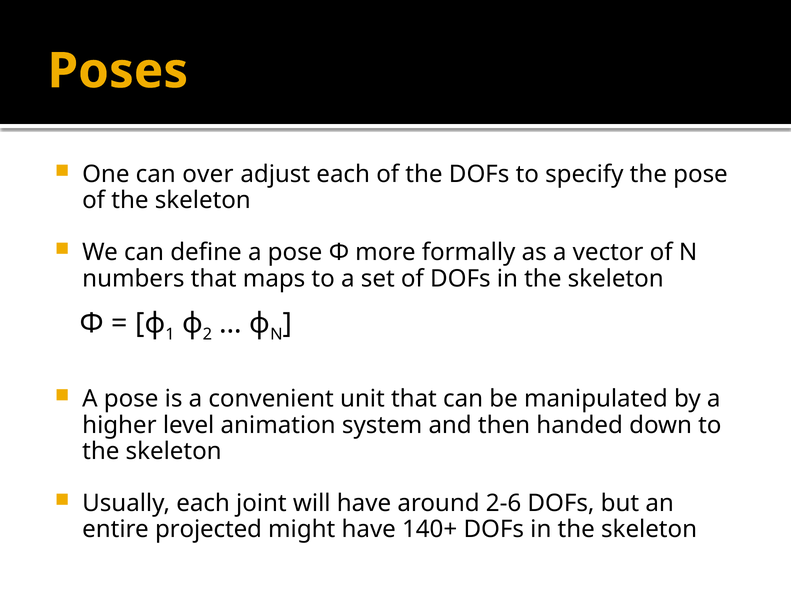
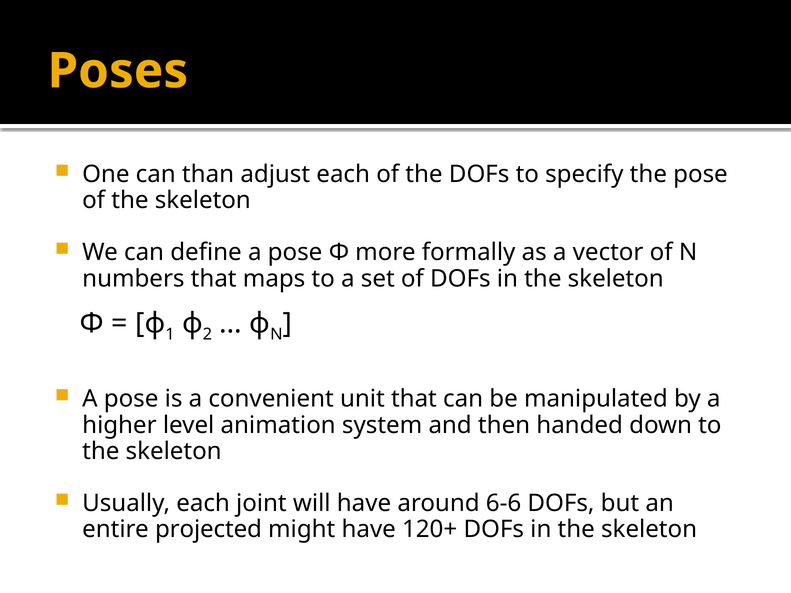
over: over -> than
2-6: 2-6 -> 6-6
140+: 140+ -> 120+
